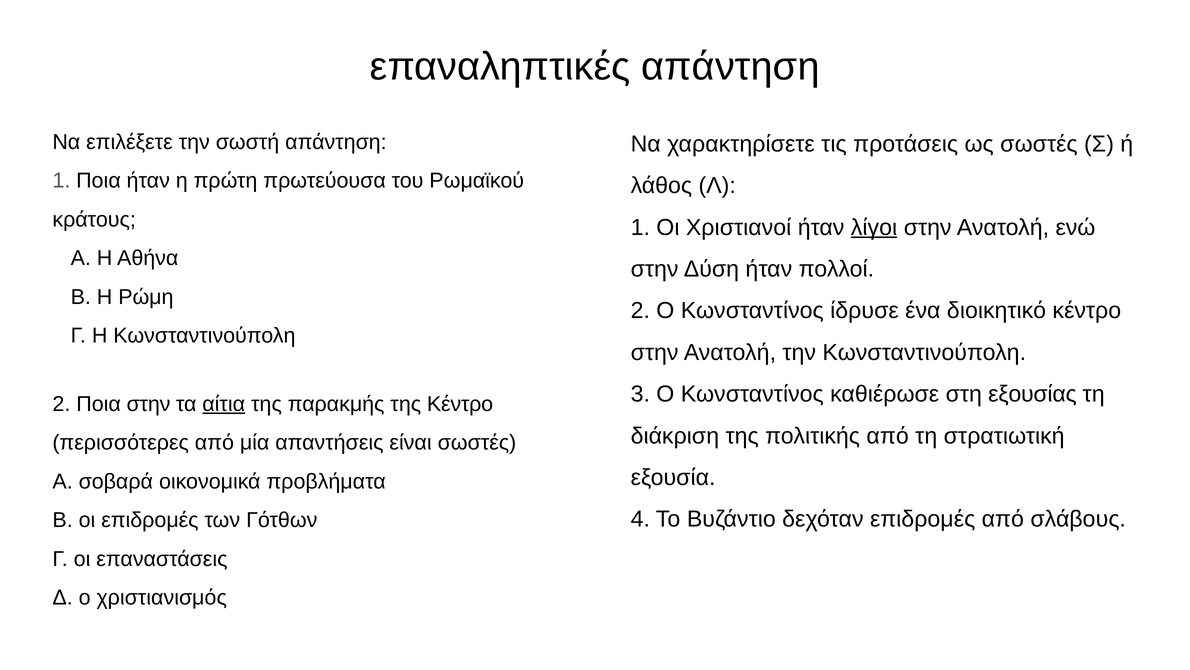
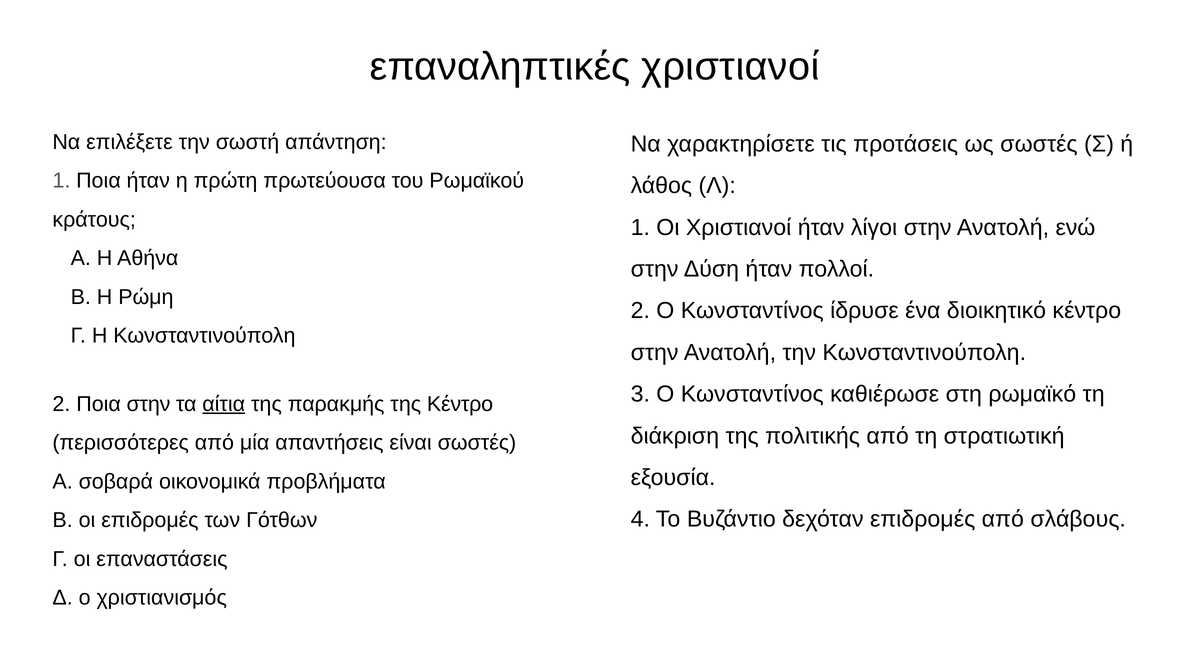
επαναληπτικές απάντηση: απάντηση -> χριστιανοί
λίγοι underline: present -> none
εξουσίας: εξουσίας -> ρωμαϊκό
